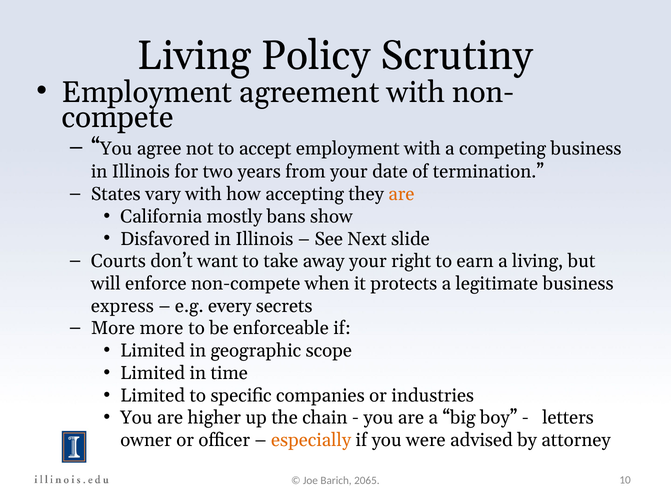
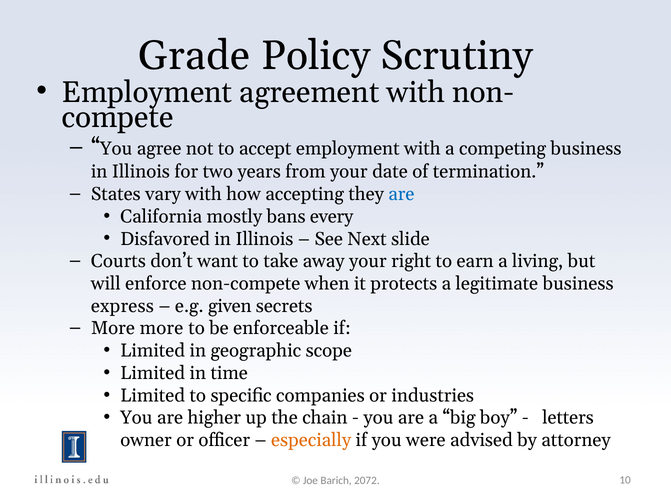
Living at (194, 56): Living -> Grade
are at (401, 194) colour: orange -> blue
show: show -> every
every: every -> given
2065: 2065 -> 2072
